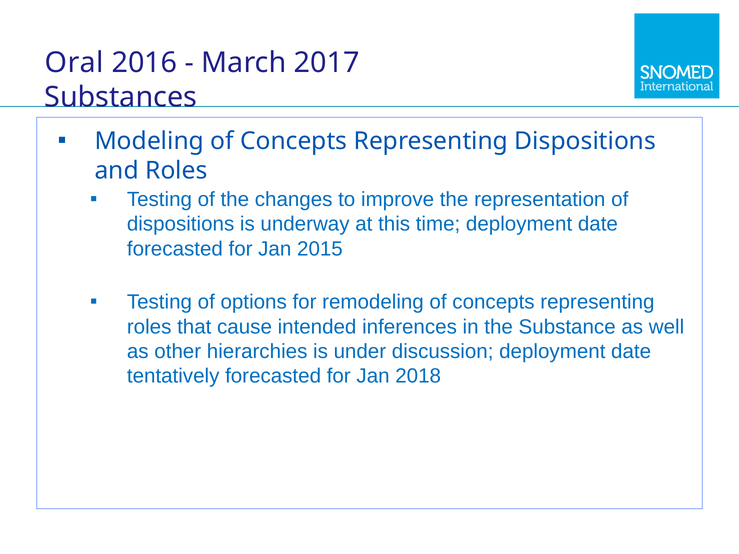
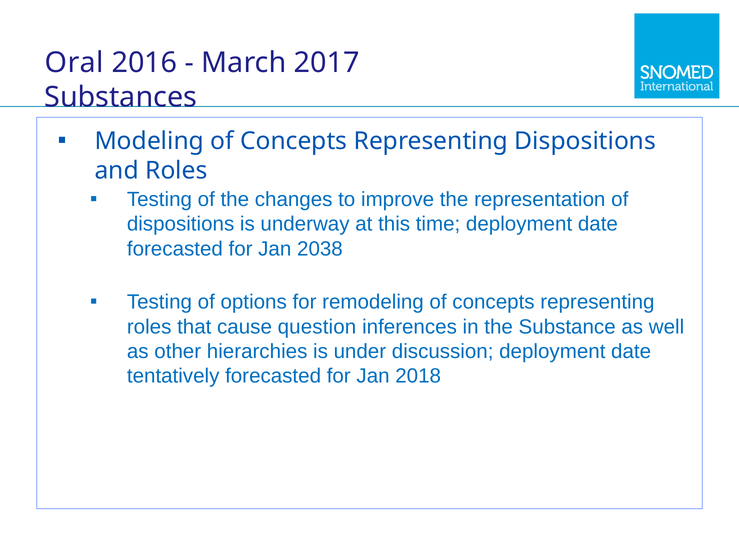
2015: 2015 -> 2038
intended: intended -> question
